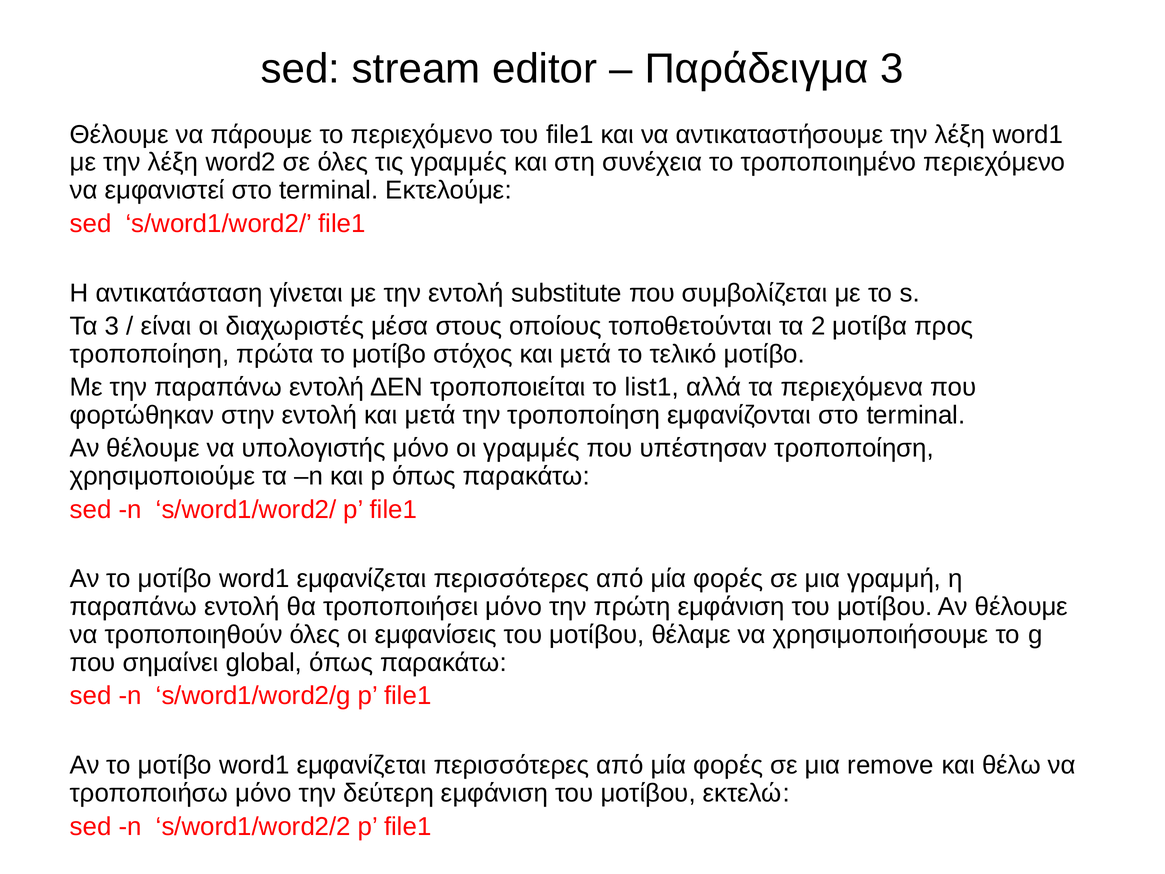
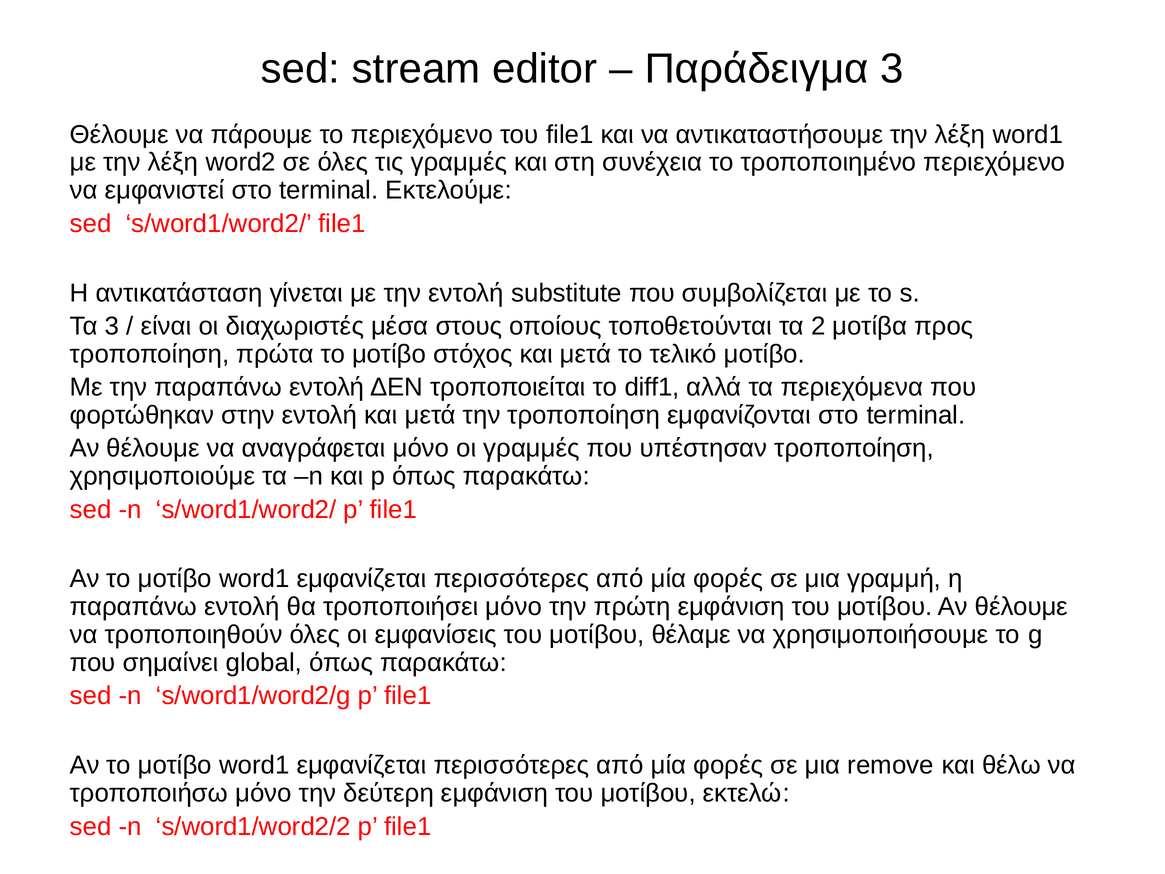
list1: list1 -> diff1
υπολογιστής: υπολογιστής -> αναγράφεται
